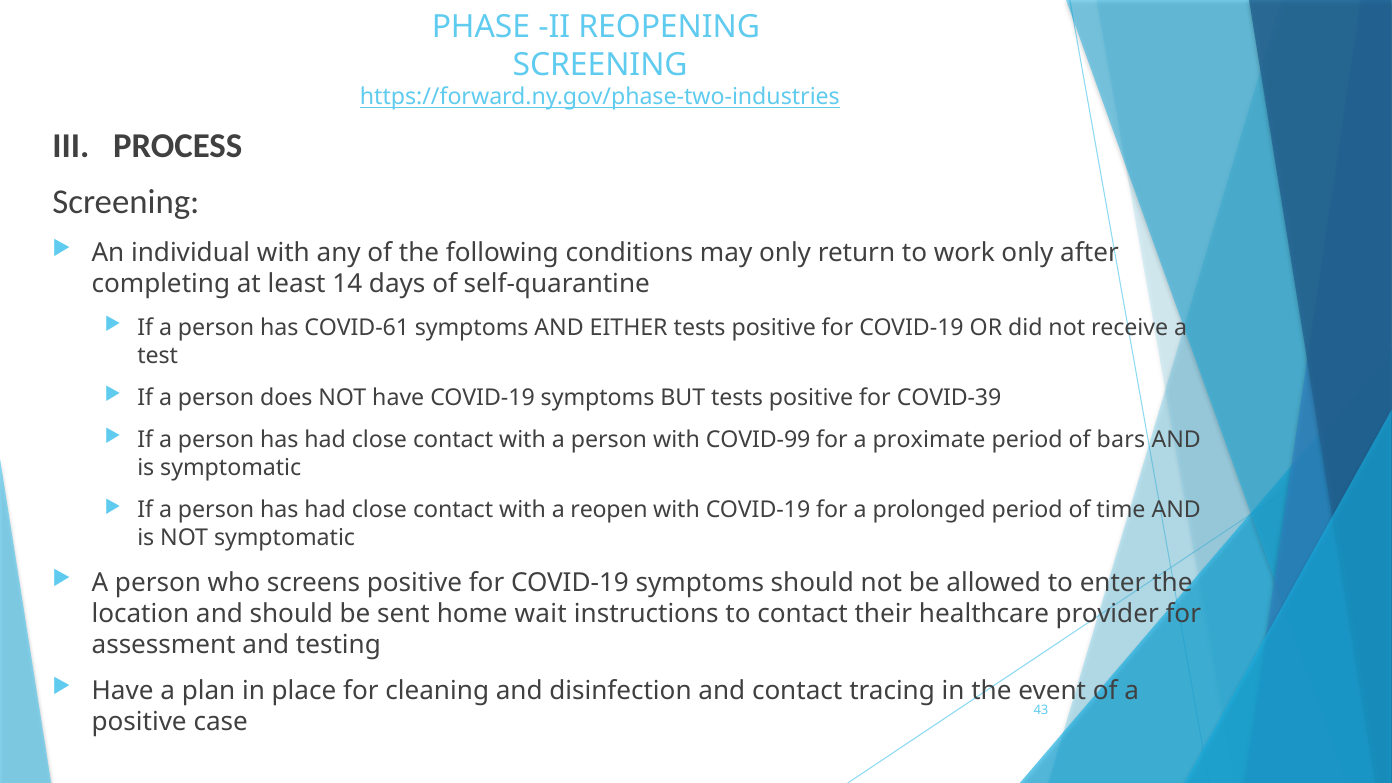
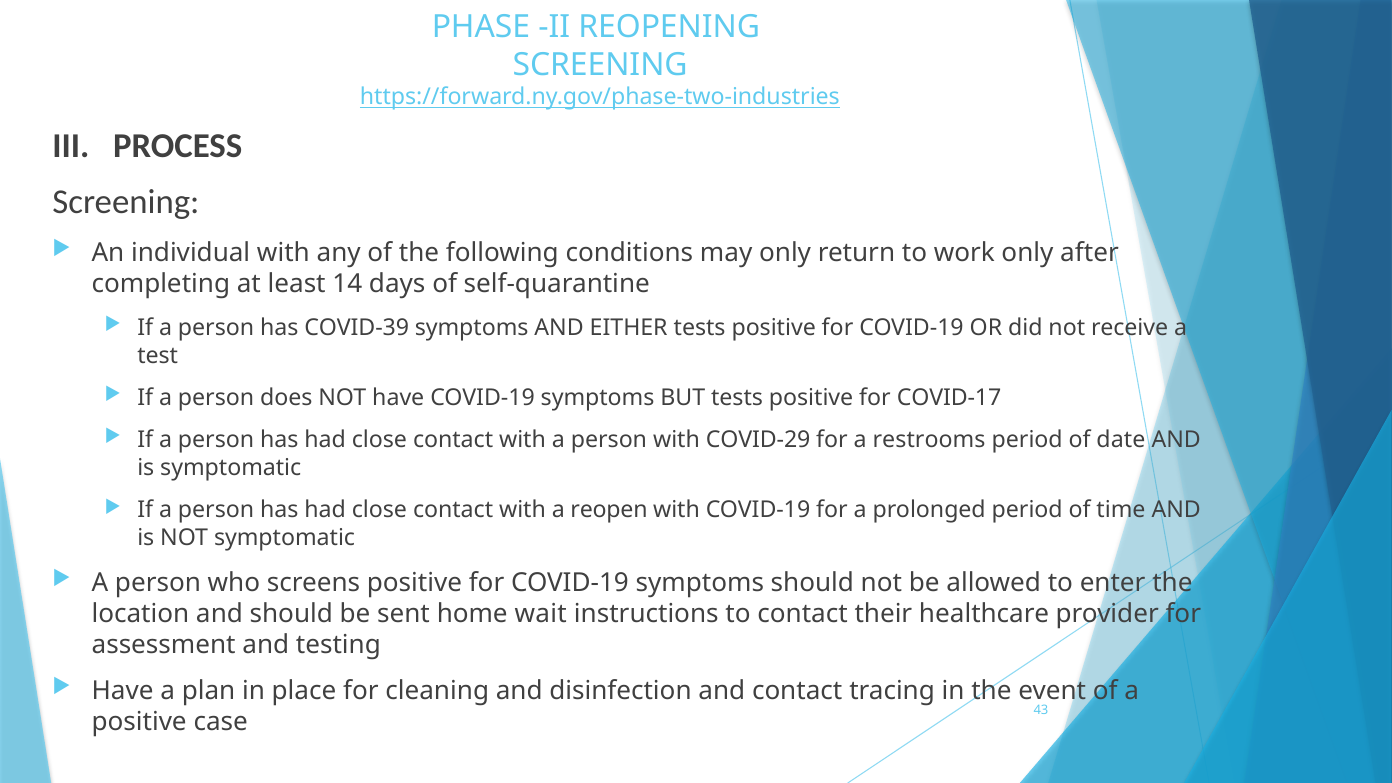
COVID-61: COVID-61 -> COVID-39
COVID-39: COVID-39 -> COVID-17
COVID-99: COVID-99 -> COVID-29
proximate: proximate -> restrooms
bars: bars -> date
